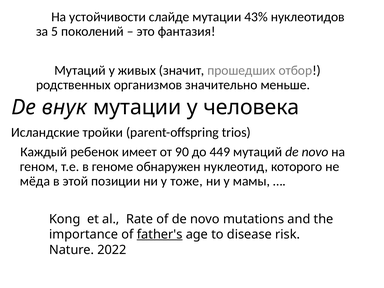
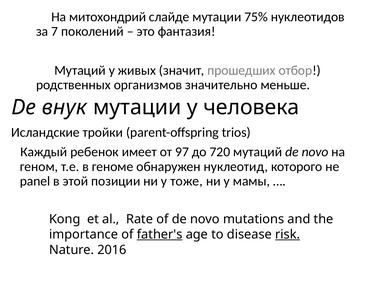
устойчивости: устойчивости -> митохондрий
43%: 43% -> 75%
5: 5 -> 7
90: 90 -> 97
449: 449 -> 720
мёда: мёда -> panel
risk underline: none -> present
2022: 2022 -> 2016
